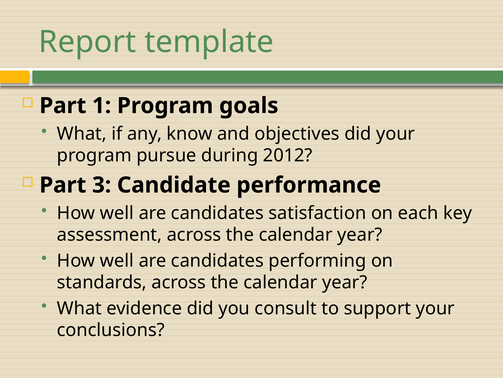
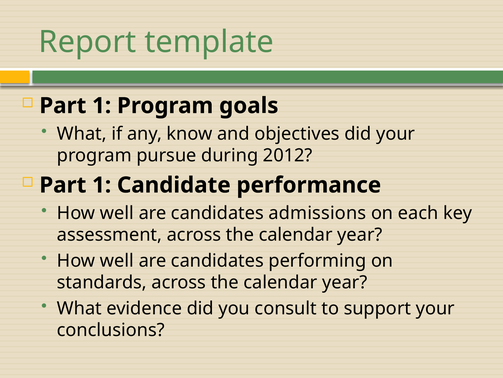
3 at (102, 185): 3 -> 1
satisfaction: satisfaction -> admissions
